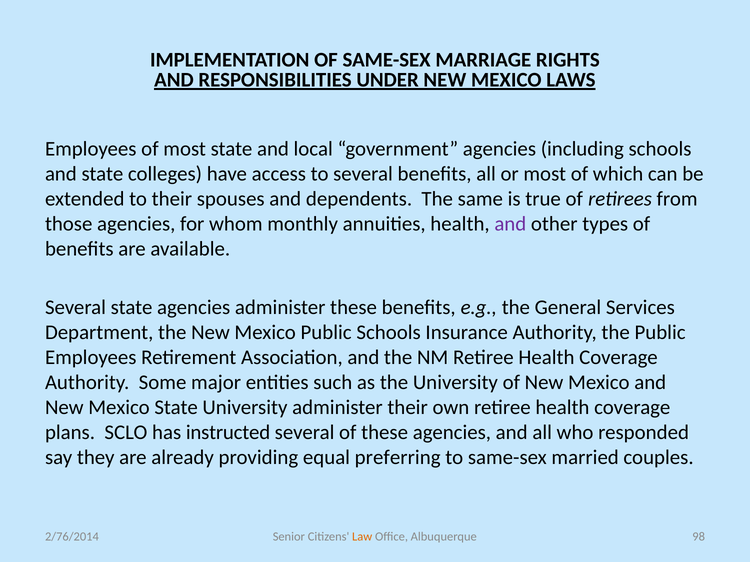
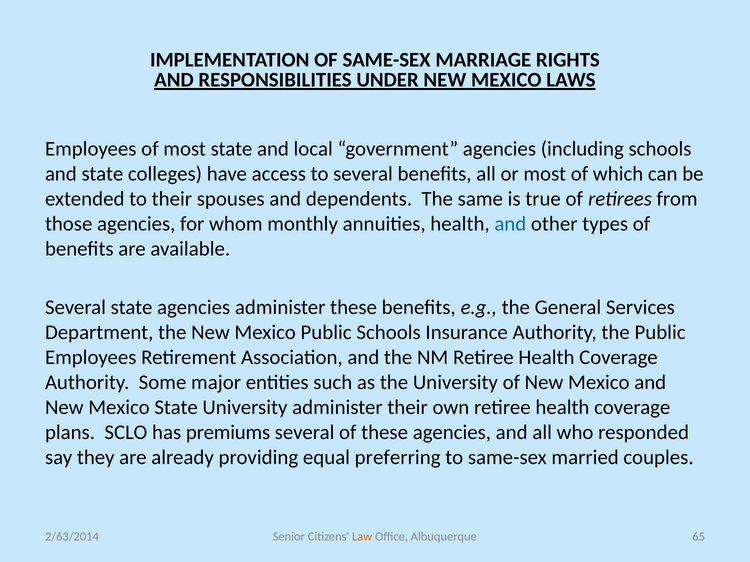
and at (510, 224) colour: purple -> blue
instructed: instructed -> premiums
98: 98 -> 65
2/76/2014: 2/76/2014 -> 2/63/2014
